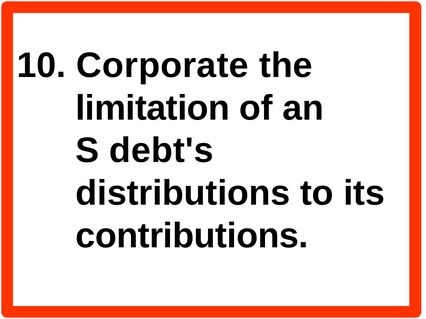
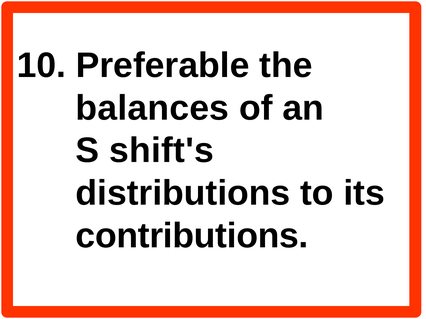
Corporate: Corporate -> Preferable
limitation: limitation -> balances
debt's: debt's -> shift's
